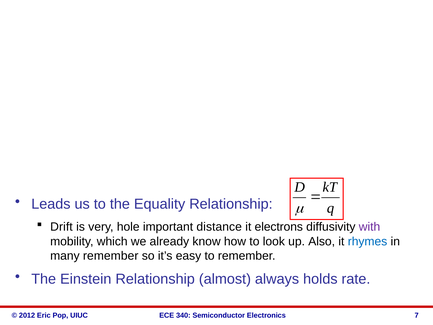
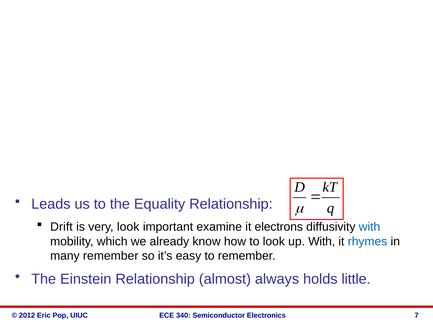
very hole: hole -> look
distance: distance -> examine
with at (370, 227) colour: purple -> blue
up Also: Also -> With
rate: rate -> little
